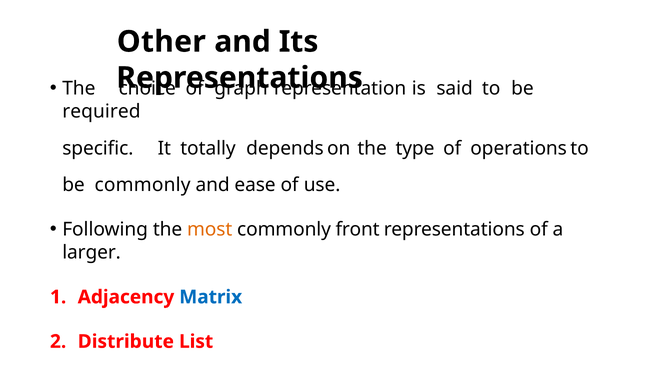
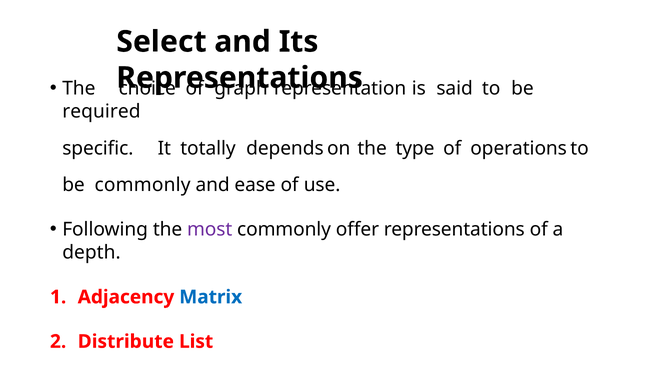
Other: Other -> Select
most colour: orange -> purple
front: front -> offer
larger: larger -> depth
